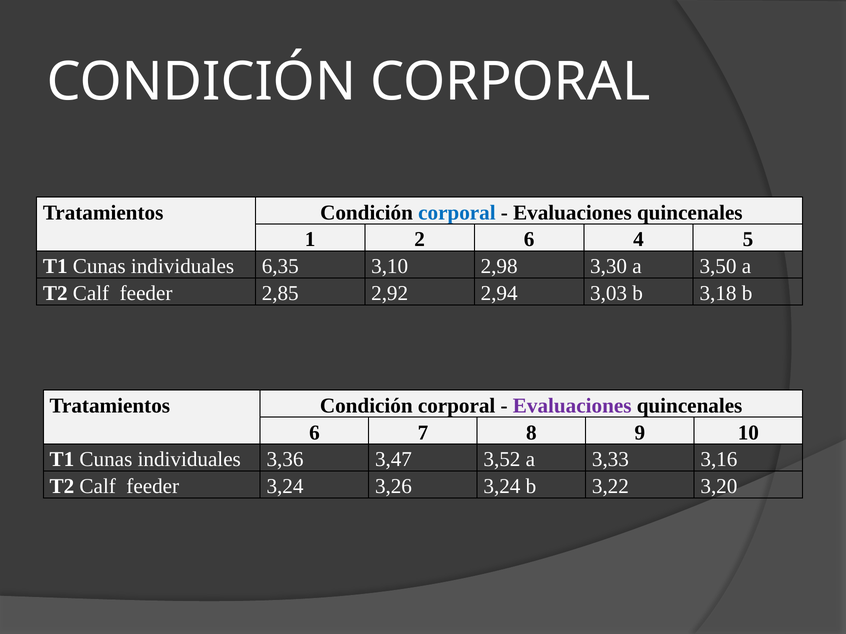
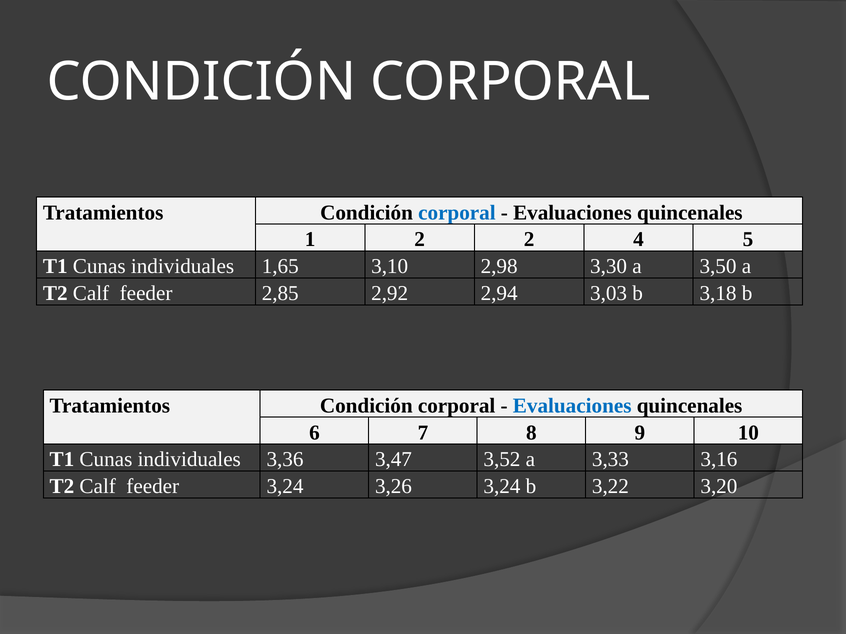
2 6: 6 -> 2
6,35: 6,35 -> 1,65
Evaluaciones at (572, 406) colour: purple -> blue
